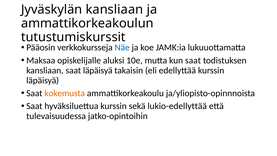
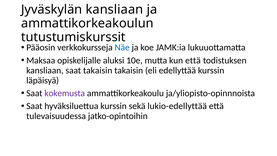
kun saat: saat -> että
saat läpäisyä: läpäisyä -> takaisin
kokemusta colour: orange -> purple
